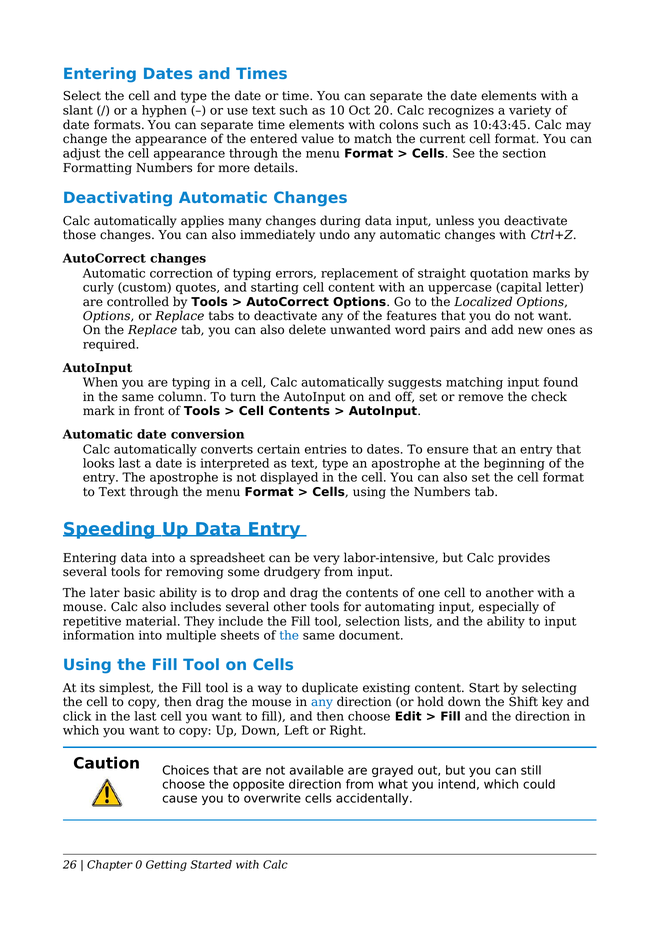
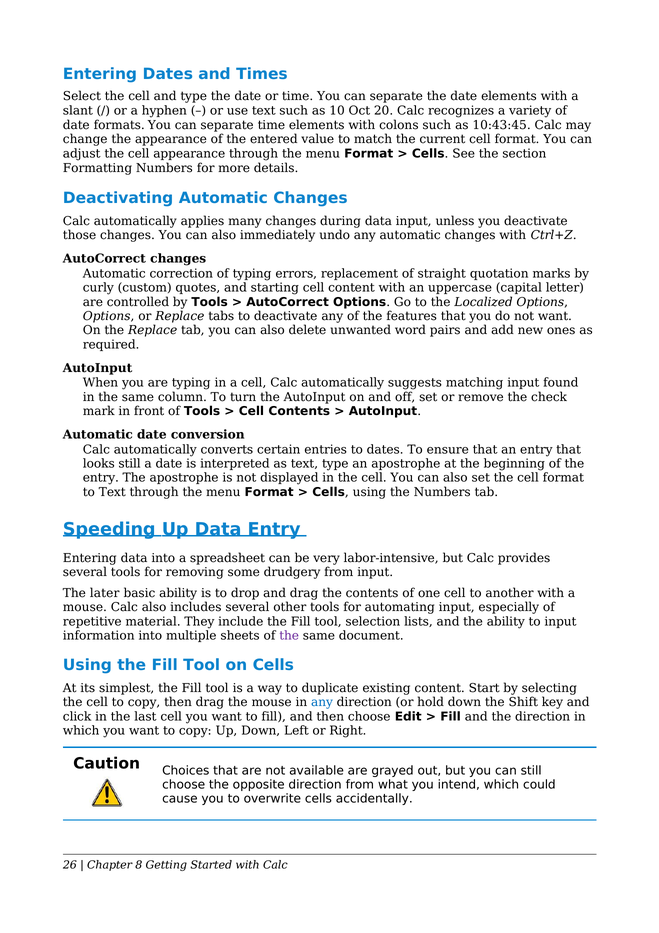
looks last: last -> still
the at (289, 636) colour: blue -> purple
0: 0 -> 8
